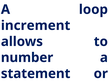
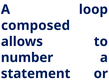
increment: increment -> composed
